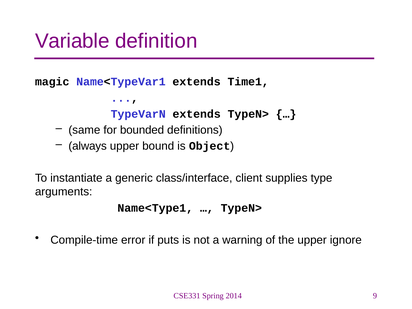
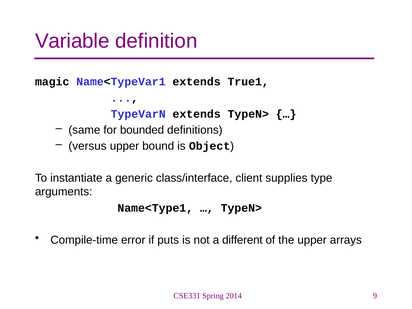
Time1: Time1 -> True1
always: always -> versus
warning: warning -> different
ignore: ignore -> arrays
